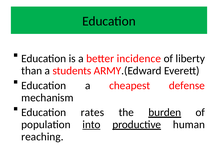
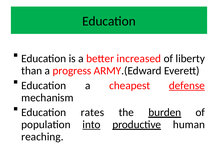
incidence: incidence -> increased
students: students -> progress
defense underline: none -> present
